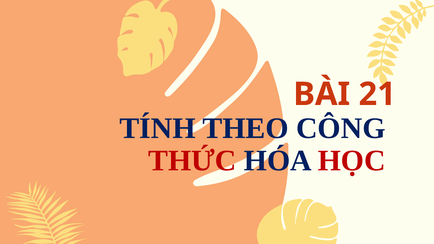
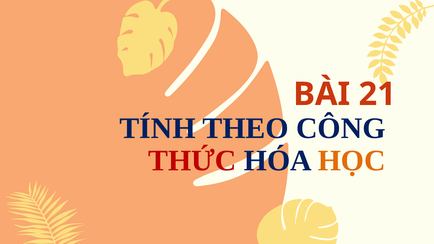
HỌC colour: red -> orange
